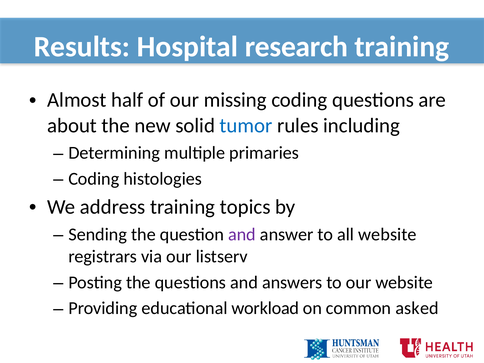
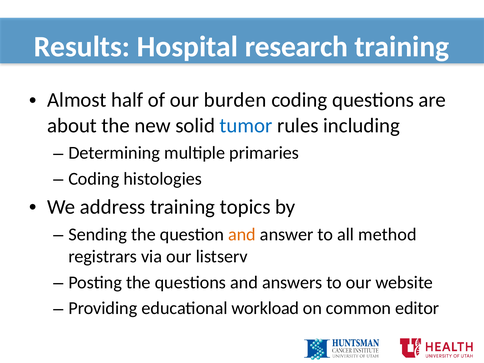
missing: missing -> burden
and at (242, 234) colour: purple -> orange
all website: website -> method
asked: asked -> editor
